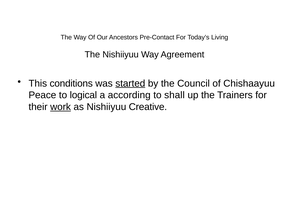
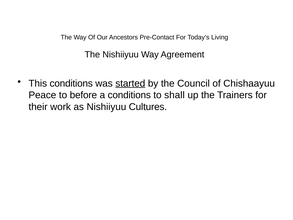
logical: logical -> before
a according: according -> conditions
work underline: present -> none
Creative: Creative -> Cultures
